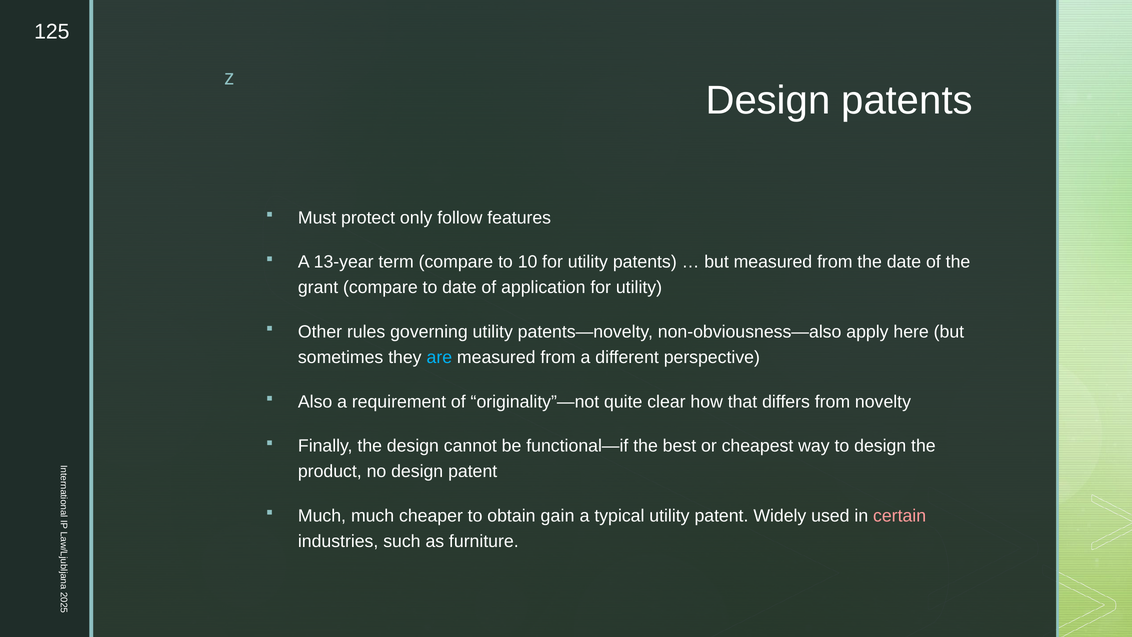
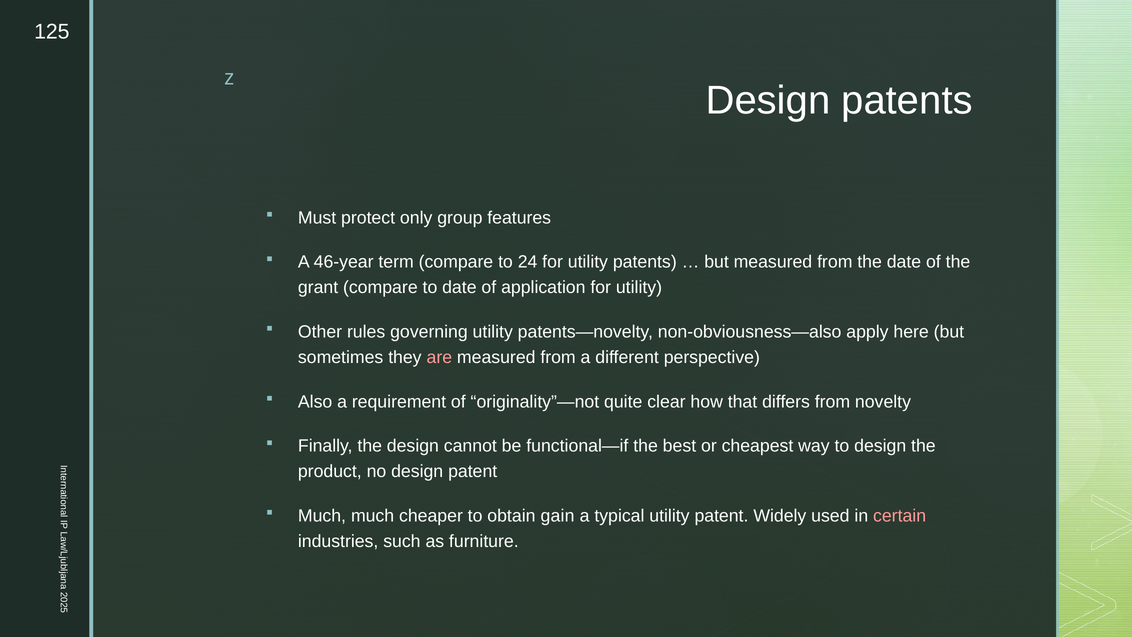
follow: follow -> group
13-year: 13-year -> 46-year
10: 10 -> 24
are colour: light blue -> pink
